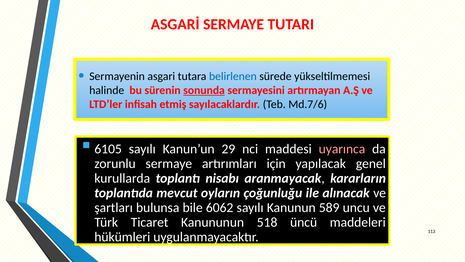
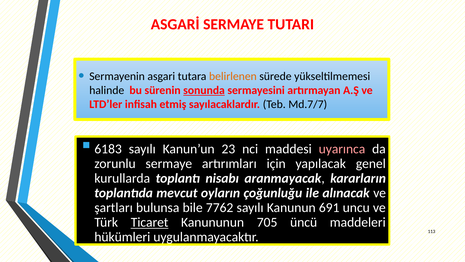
belirlenen colour: blue -> orange
Md.7/6: Md.7/6 -> Md.7/7
6105: 6105 -> 6183
29: 29 -> 23
6062: 6062 -> 7762
589: 589 -> 691
Ticaret underline: none -> present
518: 518 -> 705
